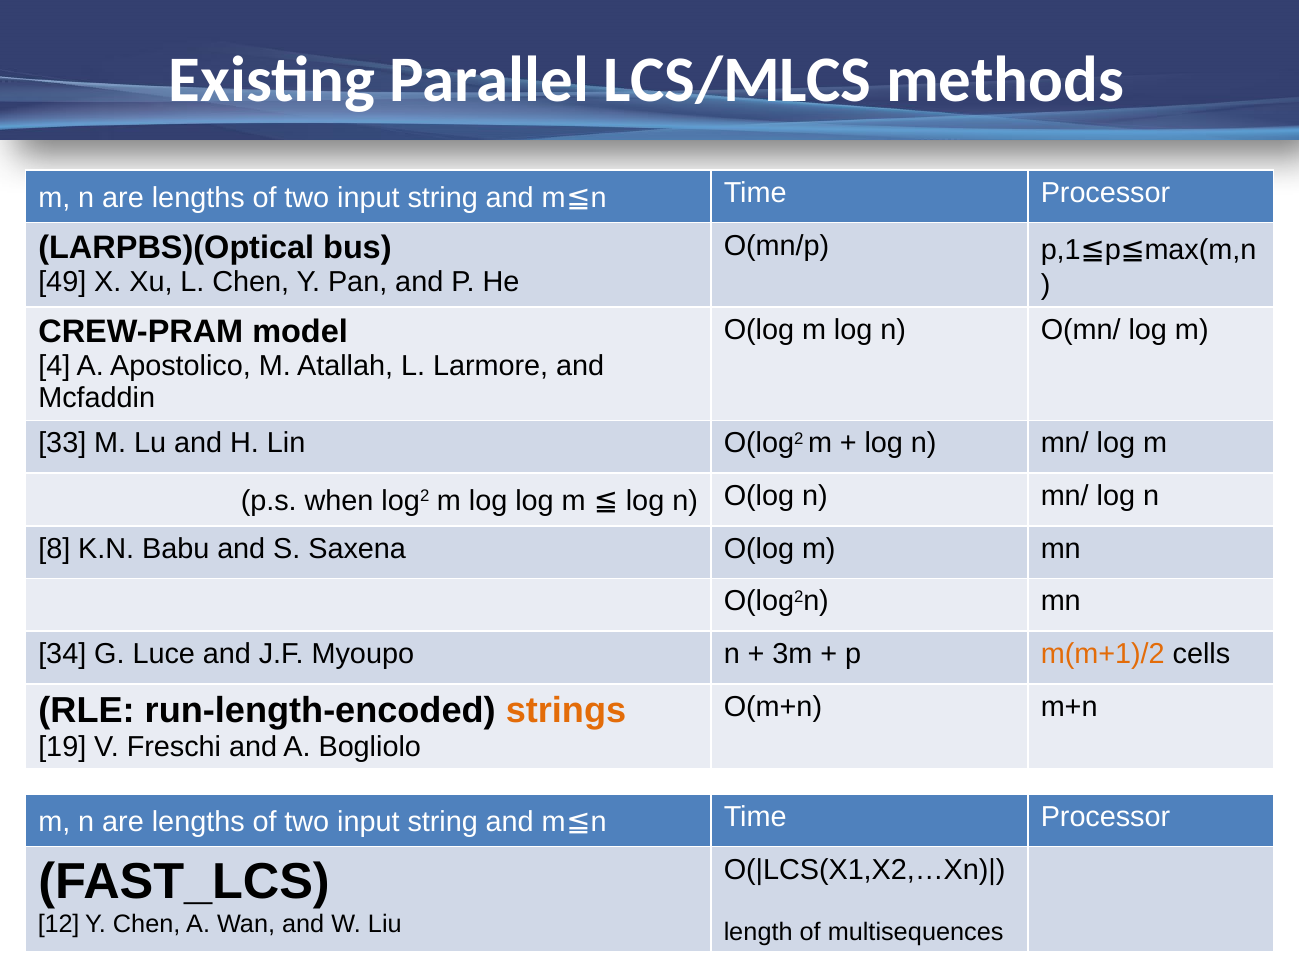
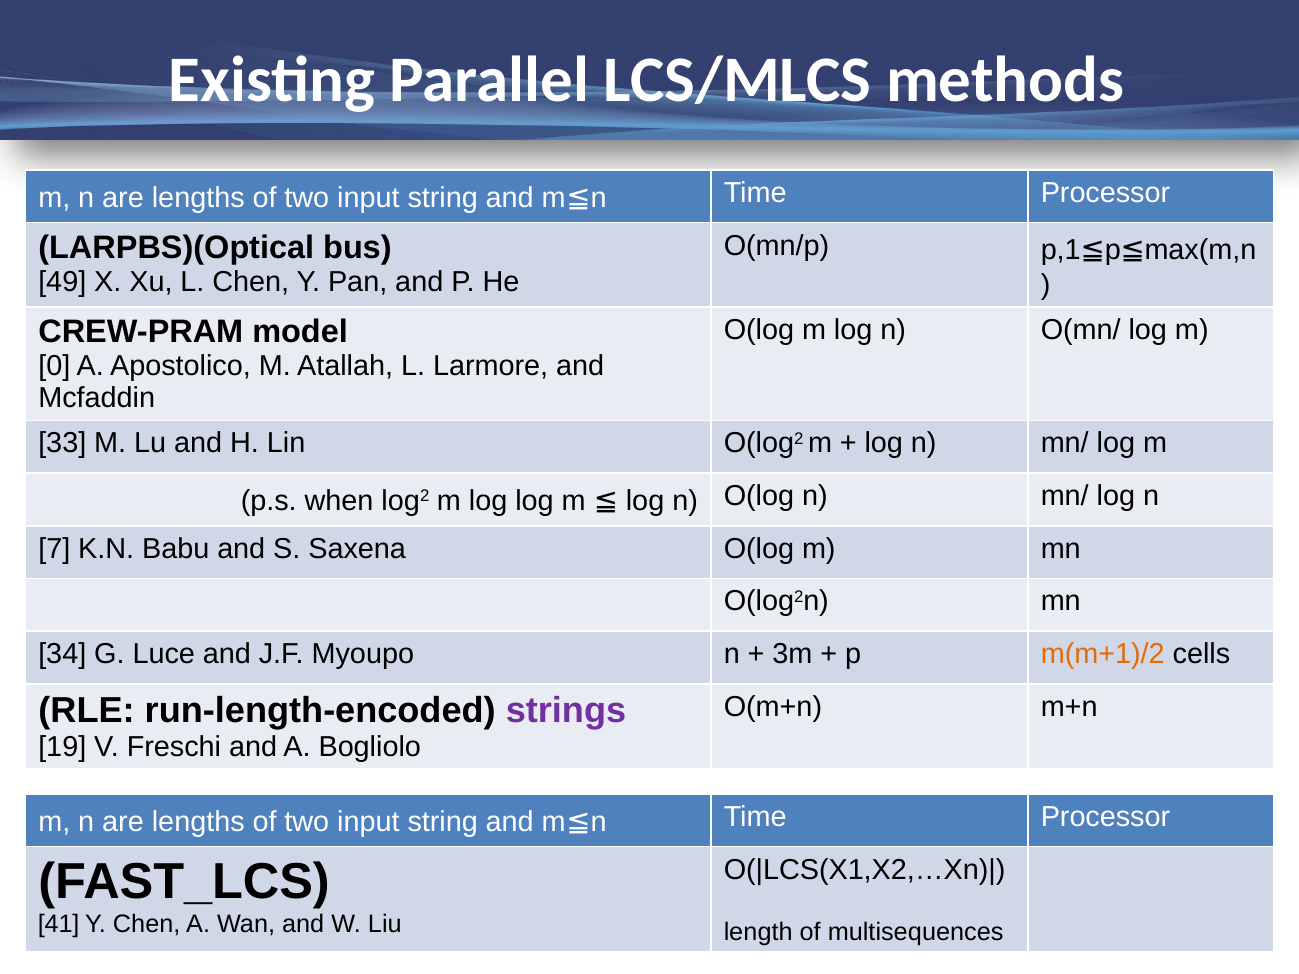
4: 4 -> 0
8: 8 -> 7
strings colour: orange -> purple
12: 12 -> 41
